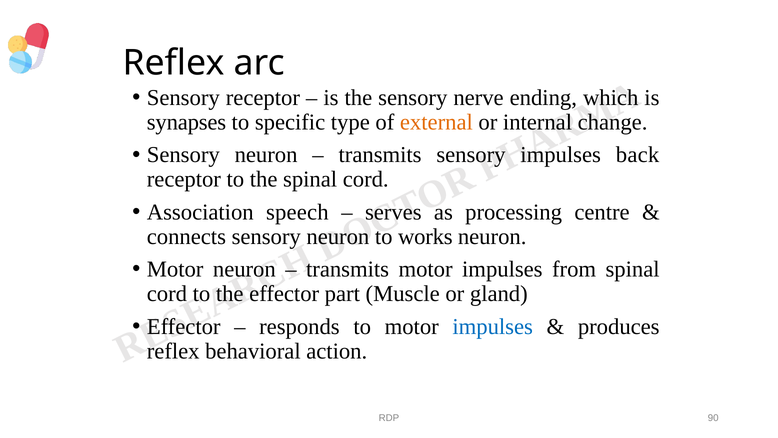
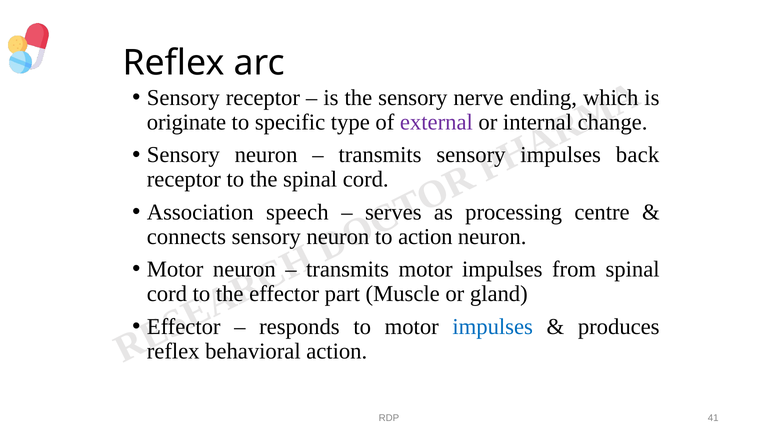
synapses: synapses -> originate
external colour: orange -> purple
works at (425, 236): works -> action
90: 90 -> 41
